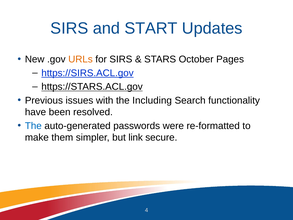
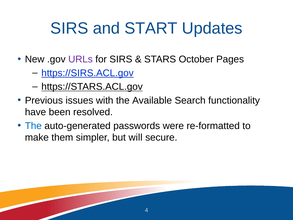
URLs colour: orange -> purple
Including: Including -> Available
link: link -> will
